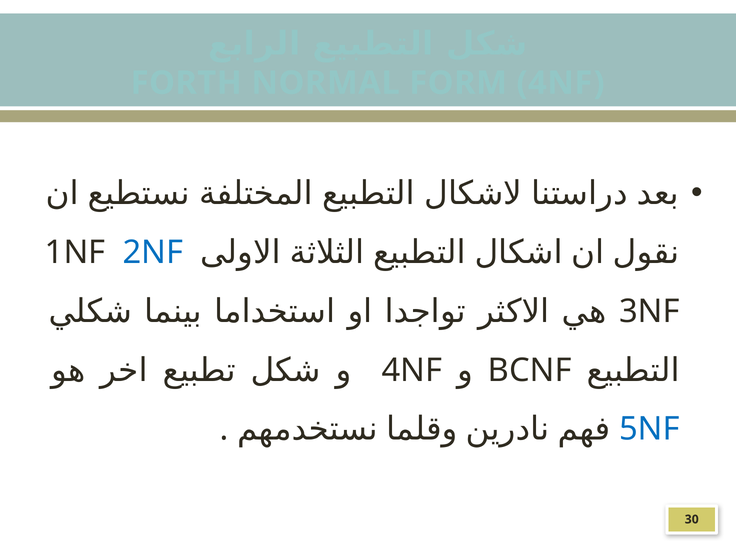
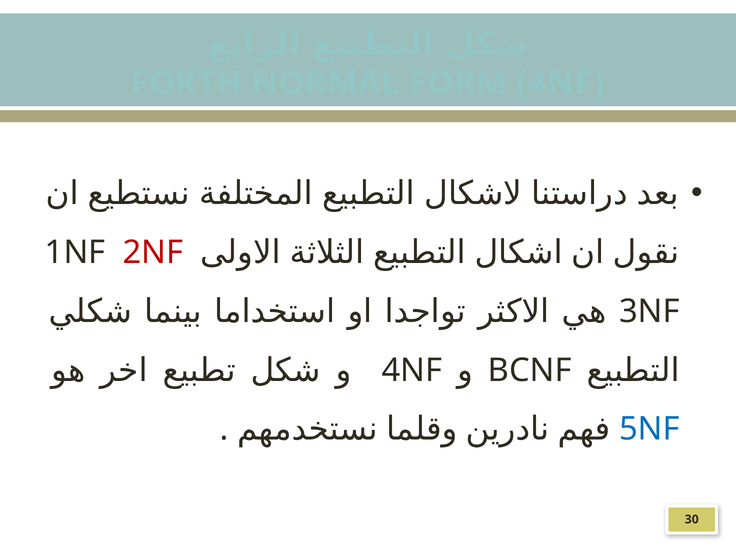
2NF colour: blue -> red
